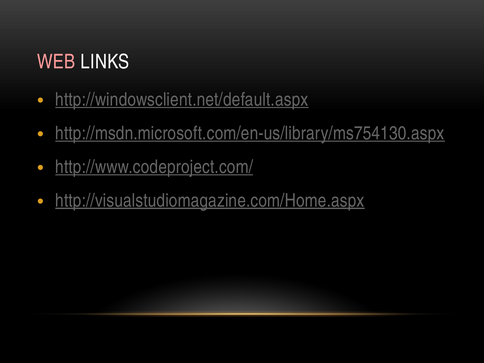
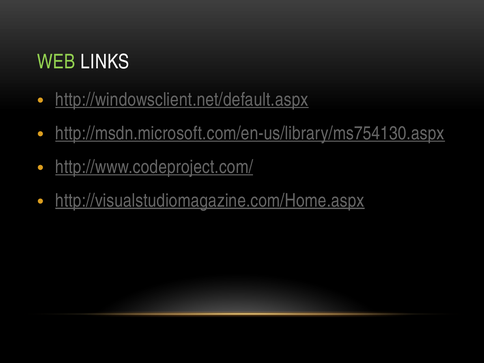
WEB colour: pink -> light green
